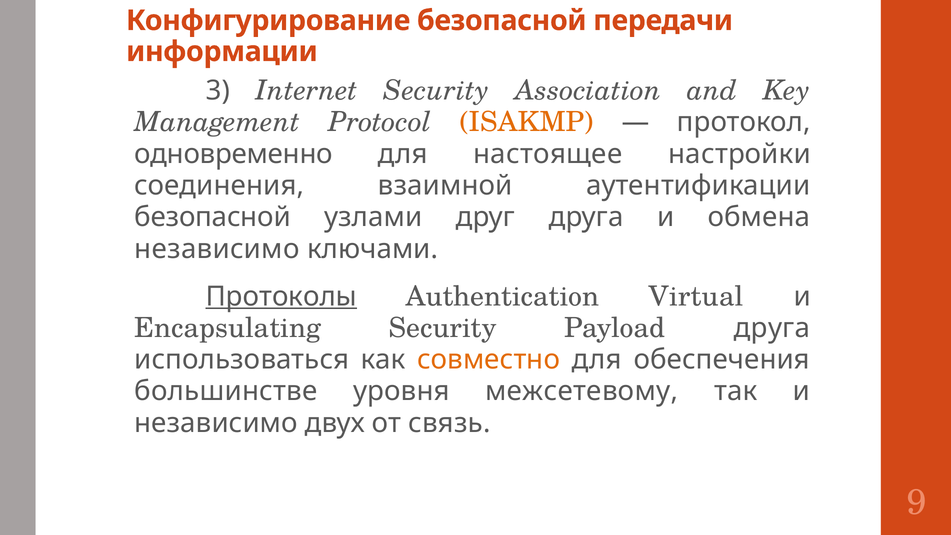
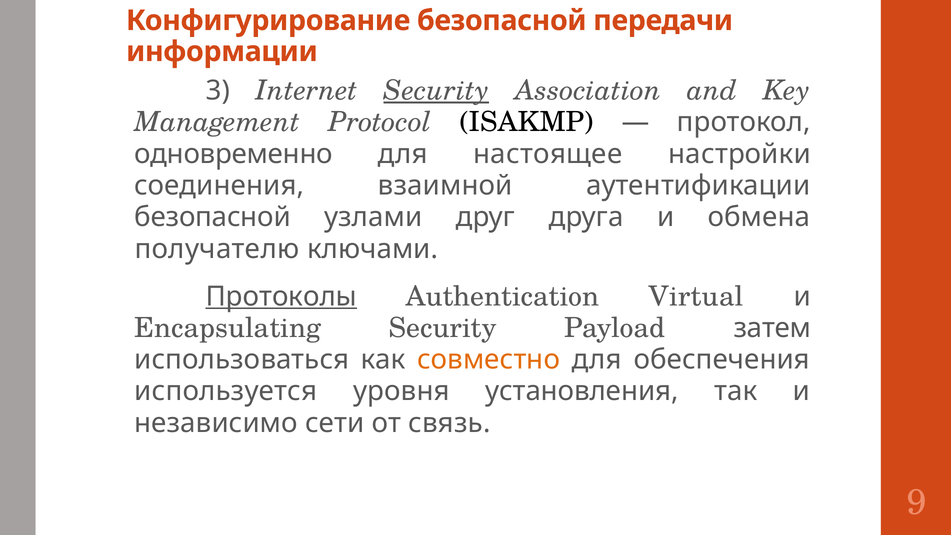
Security at (436, 91) underline: none -> present
ISAKMP colour: orange -> black
независимо at (217, 249): независимо -> получателю
Payload друга: друга -> затем
большинстве: большинстве -> используется
межсетевому: межсетевому -> установления
двух: двух -> сети
